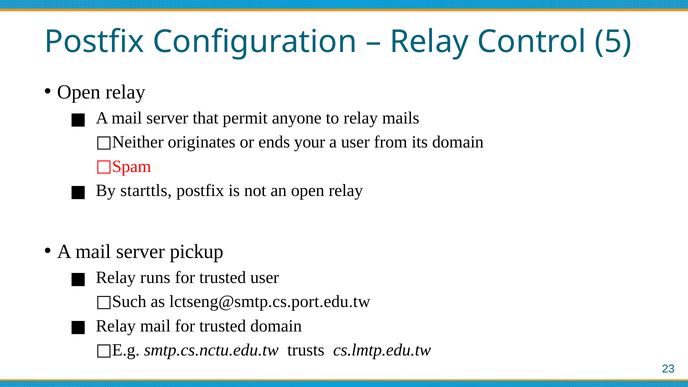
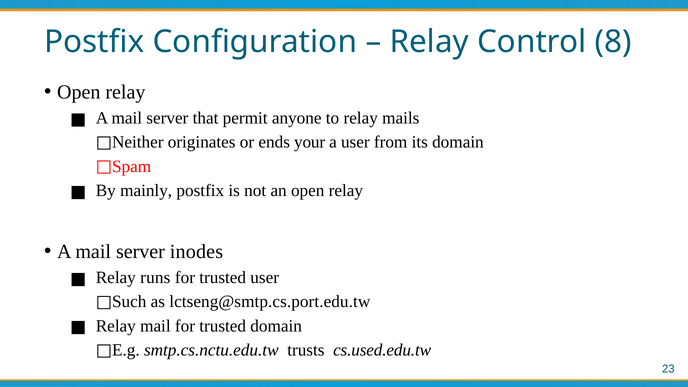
5: 5 -> 8
starttls: starttls -> mainly
pickup: pickup -> inodes
cs.lmtp.edu.tw: cs.lmtp.edu.tw -> cs.used.edu.tw
